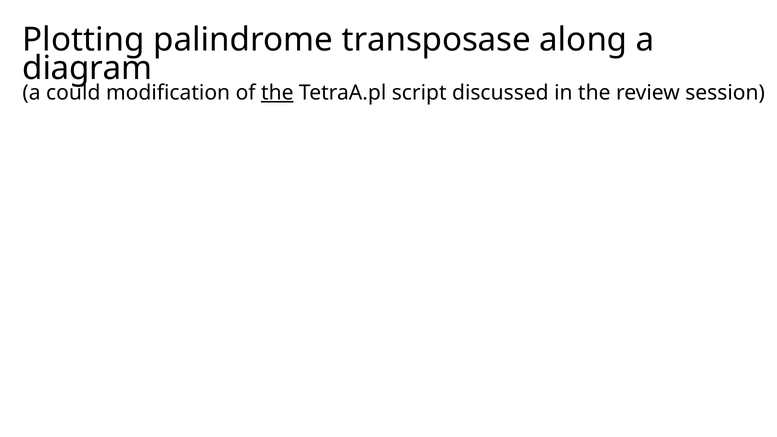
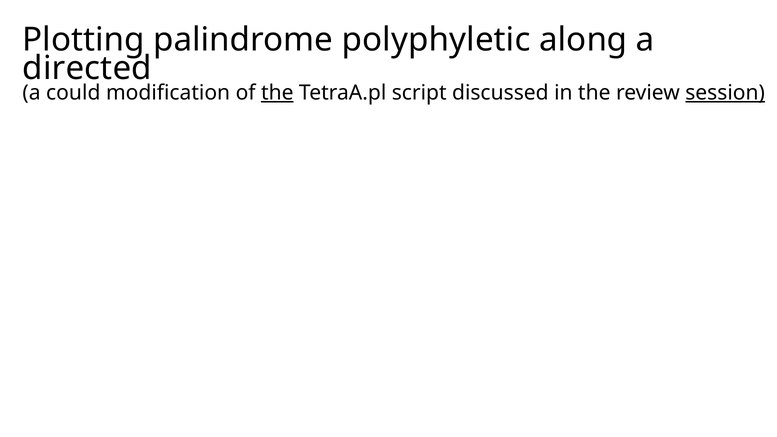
transposase: transposase -> polyphyletic
diagram: diagram -> directed
session underline: none -> present
